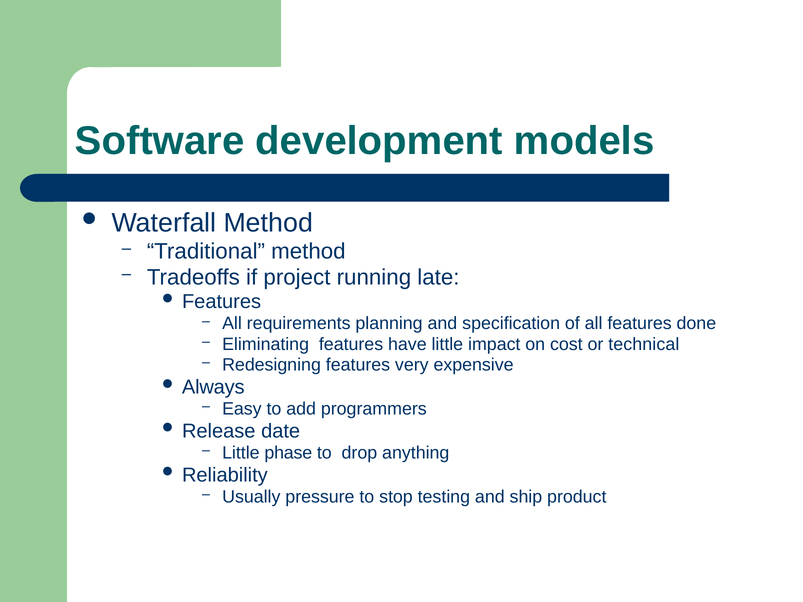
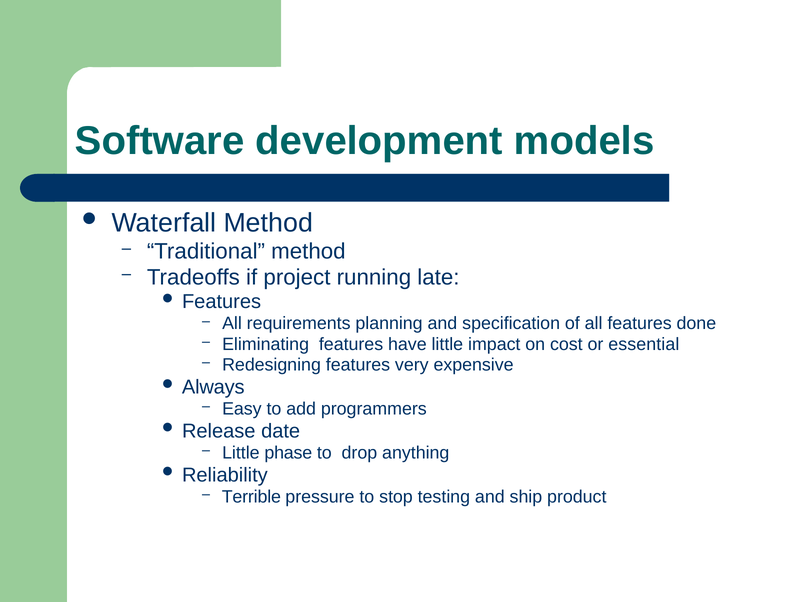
technical: technical -> essential
Usually: Usually -> Terrible
